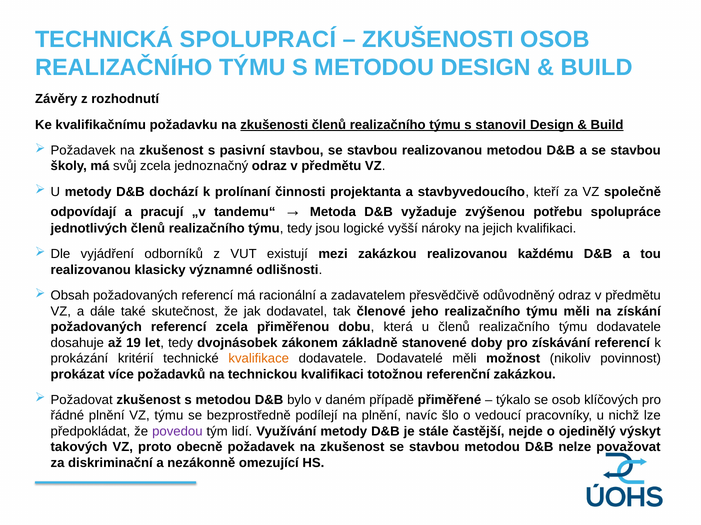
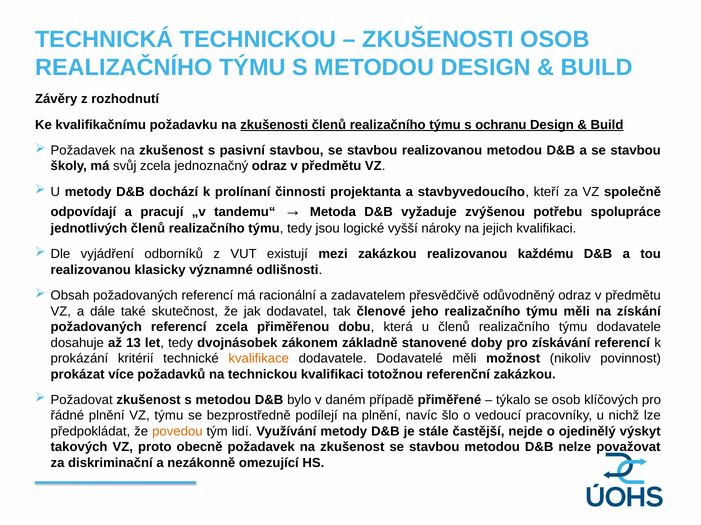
TECHNICKÁ SPOLUPRACÍ: SPOLUPRACÍ -> TECHNICKOU
stanovil: stanovil -> ochranu
19: 19 -> 13
povedou colour: purple -> orange
